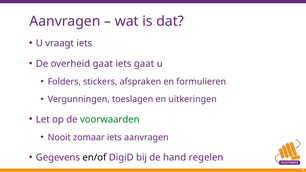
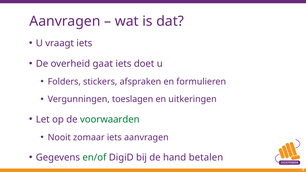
iets gaat: gaat -> doet
en/of colour: black -> green
regelen: regelen -> betalen
